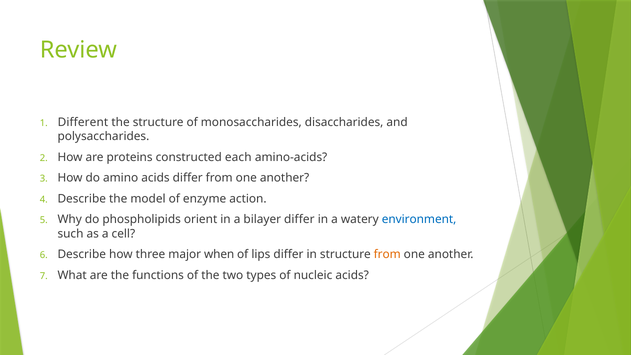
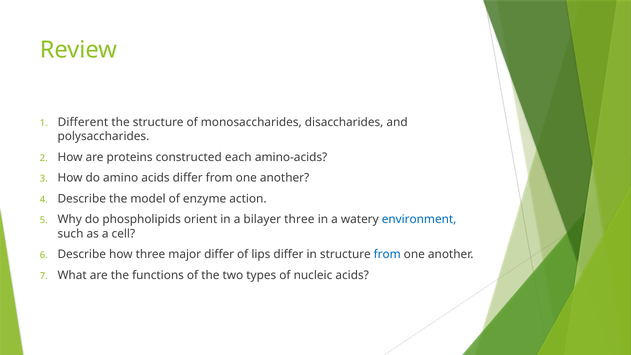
bilayer differ: differ -> three
major when: when -> differ
from at (387, 254) colour: orange -> blue
